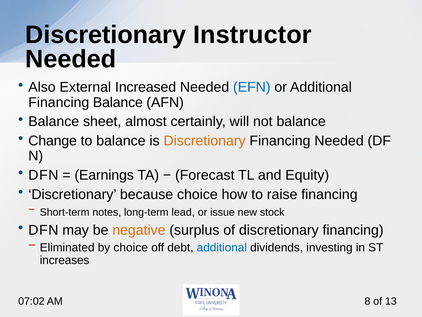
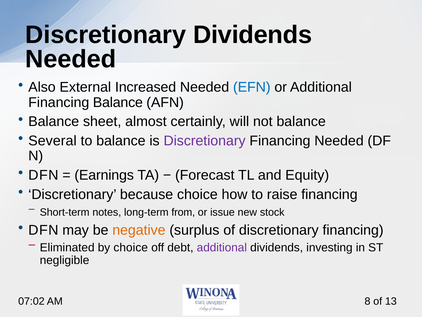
Discretionary Instructor: Instructor -> Dividends
Change: Change -> Several
Discretionary at (205, 141) colour: orange -> purple
lead: lead -> from
additional at (222, 247) colour: blue -> purple
increases: increases -> negligible
